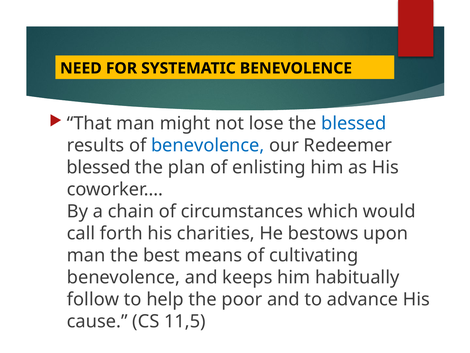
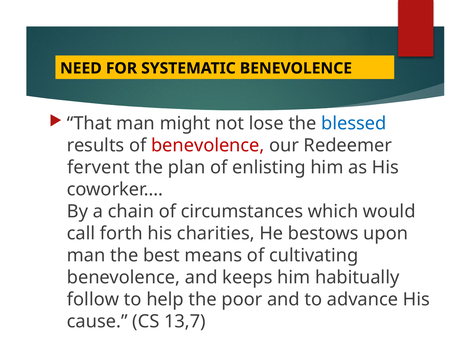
benevolence at (208, 145) colour: blue -> red
blessed at (99, 167): blessed -> fervent
11,5: 11,5 -> 13,7
